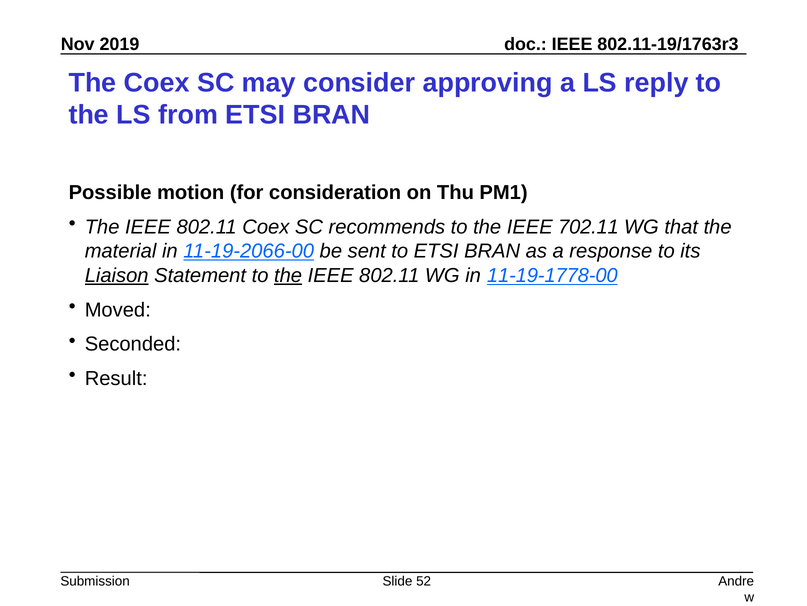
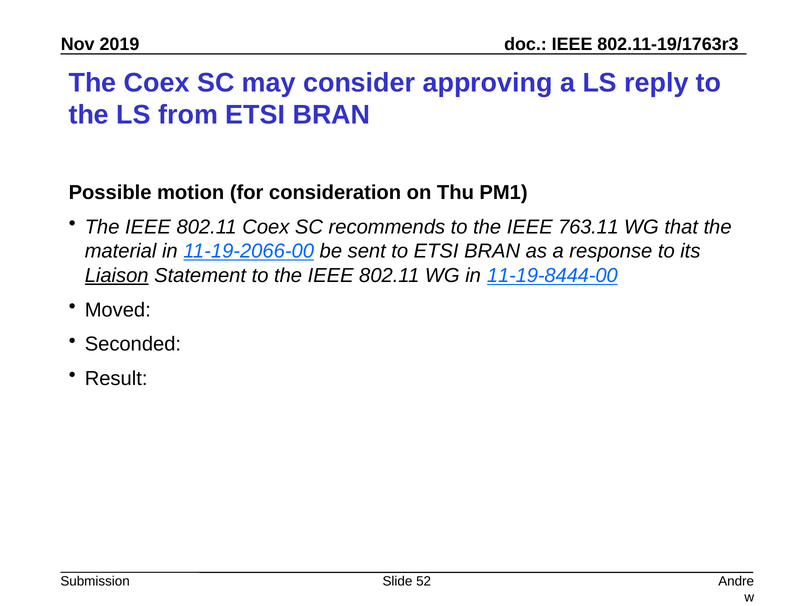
702.11: 702.11 -> 763.11
the at (288, 275) underline: present -> none
11-19-1778-00: 11-19-1778-00 -> 11-19-8444-00
